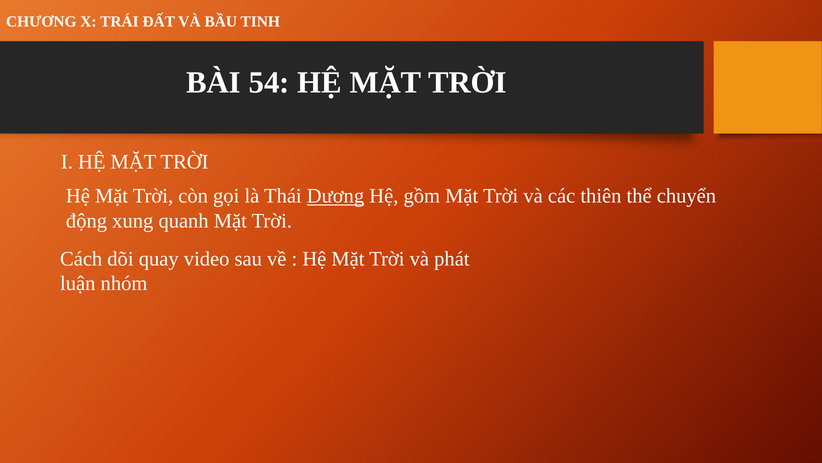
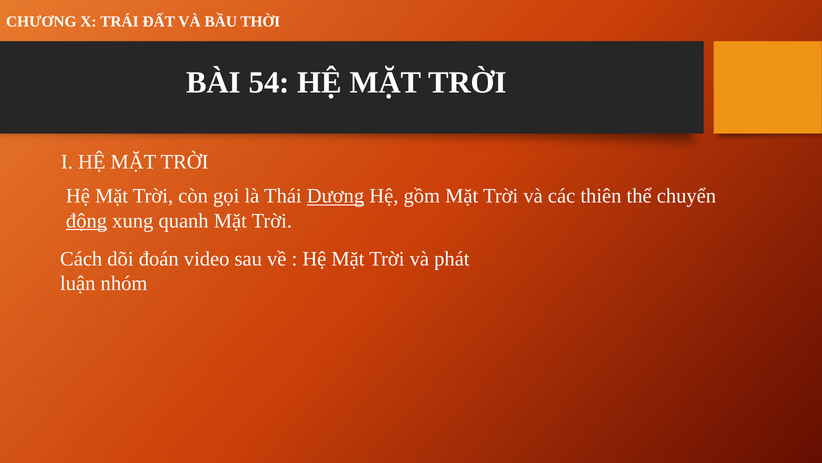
TINH: TINH -> THỜI
động underline: none -> present
quay: quay -> đoán
